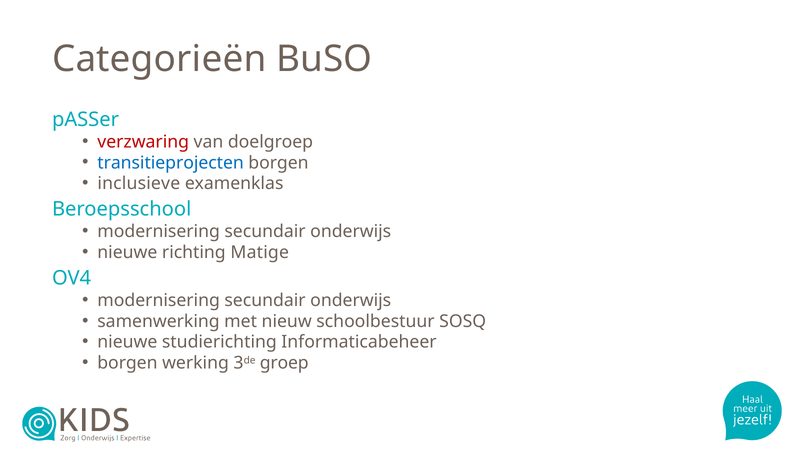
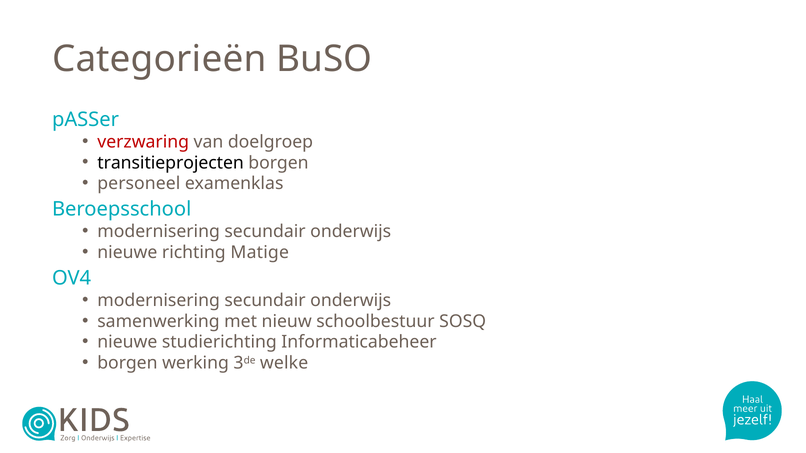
transitieprojecten colour: blue -> black
inclusieve: inclusieve -> personeel
groep: groep -> welke
